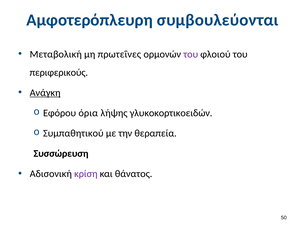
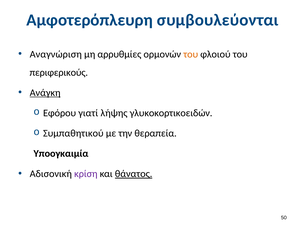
Μεταβολική: Μεταβολική -> Αναγνώριση
πρωτεΐνες: πρωτεΐνες -> αρρυθμίες
του at (191, 54) colour: purple -> orange
όρια: όρια -> γιατί
Συσσώρευση: Συσσώρευση -> Υποογκαιμία
θάνατος underline: none -> present
